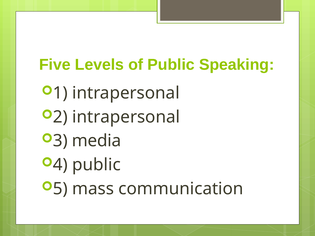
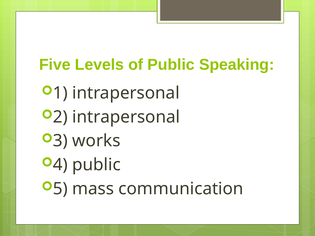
media: media -> works
